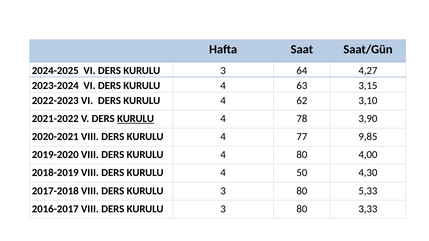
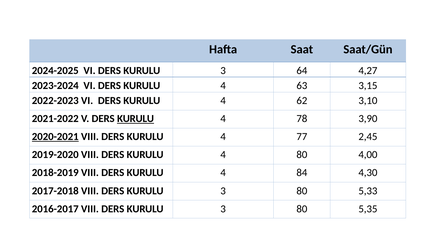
2020-2021 underline: none -> present
9,85: 9,85 -> 2,45
50: 50 -> 84
3,33: 3,33 -> 5,35
